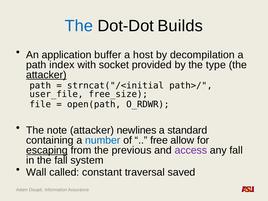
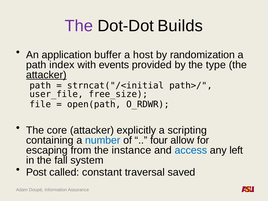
The at (79, 26) colour: blue -> purple
decompilation: decompilation -> randomization
socket: socket -> events
note: note -> core
newlines: newlines -> explicitly
standard: standard -> scripting
free: free -> four
escaping underline: present -> none
previous: previous -> instance
access colour: purple -> blue
any fall: fall -> left
Wall: Wall -> Post
